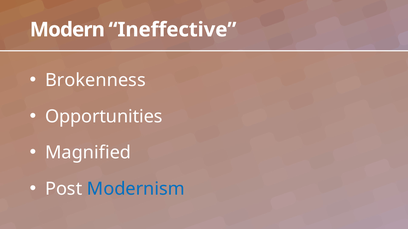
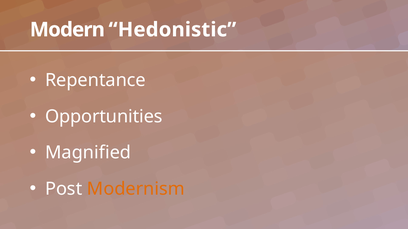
Ineffective: Ineffective -> Hedonistic
Brokenness: Brokenness -> Repentance
Modernism colour: blue -> orange
